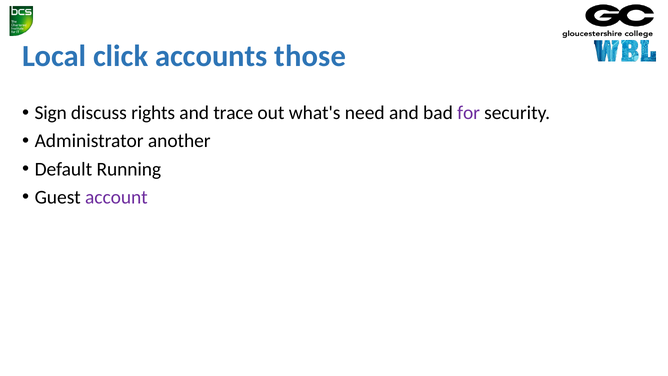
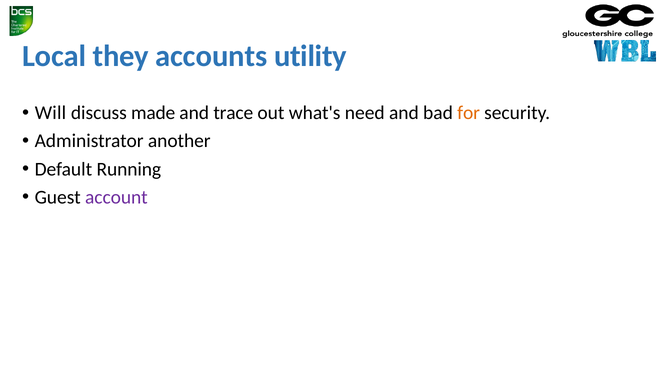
click: click -> they
those: those -> utility
Sign: Sign -> Will
rights: rights -> made
for colour: purple -> orange
